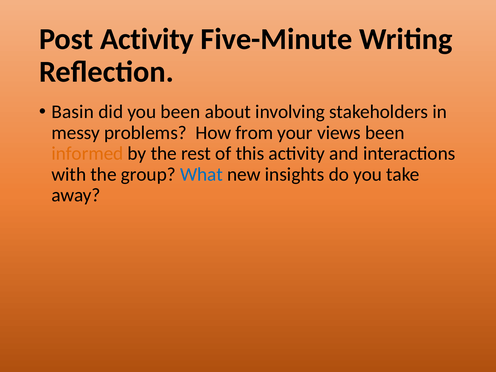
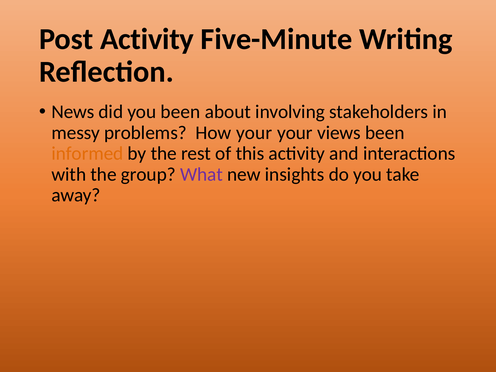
Basin: Basin -> News
How from: from -> your
What colour: blue -> purple
